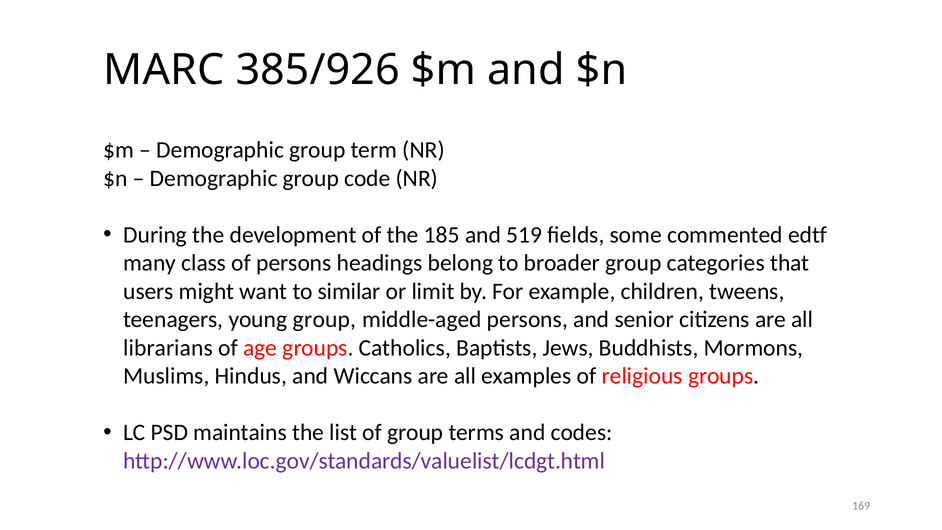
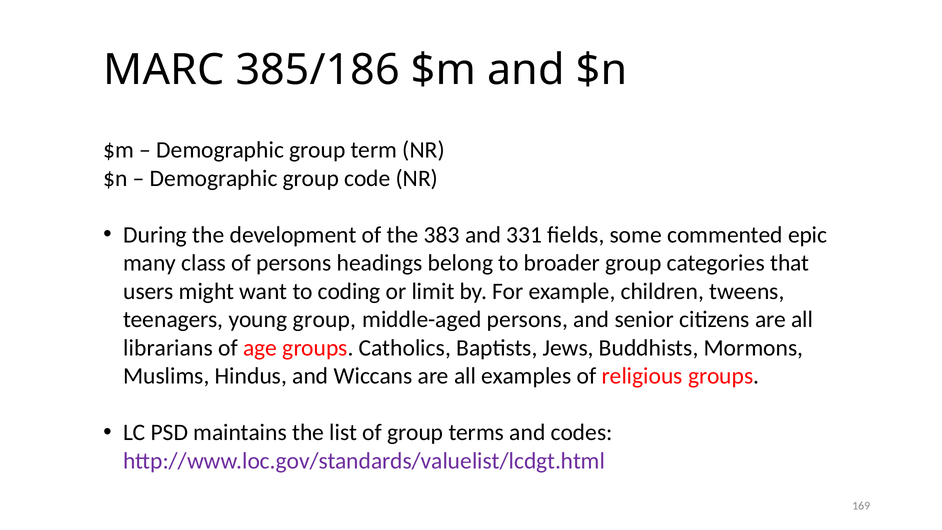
385/926: 385/926 -> 385/186
185: 185 -> 383
519: 519 -> 331
edtf: edtf -> epic
similar: similar -> coding
